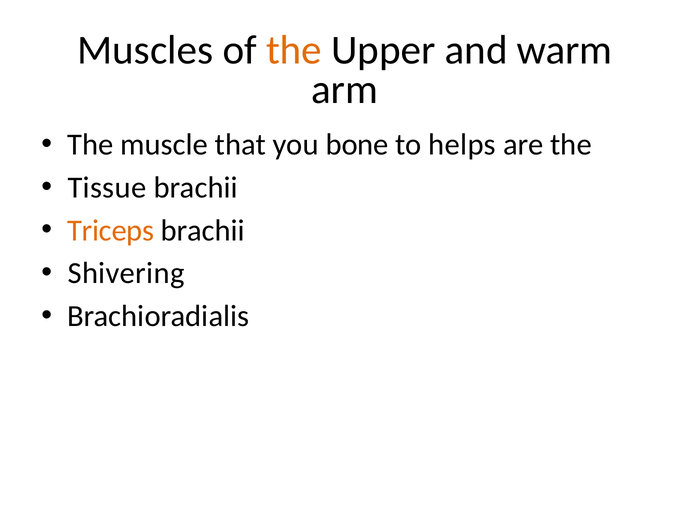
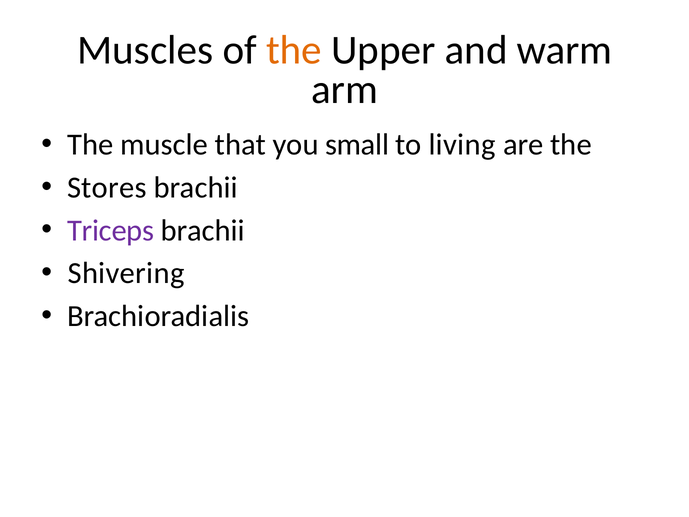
bone: bone -> small
helps: helps -> living
Tissue: Tissue -> Stores
Triceps colour: orange -> purple
